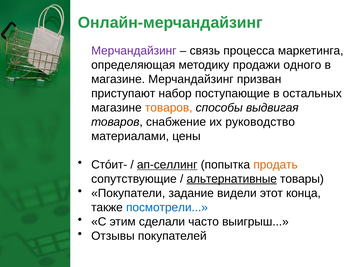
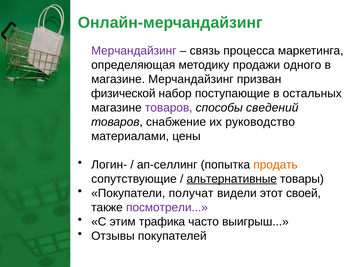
приступают: приступают -> физической
товаров at (169, 108) colour: orange -> purple
выдвигая: выдвигая -> сведений
Стóит-: Стóит- -> Логин-
ап-селлинг underline: present -> none
задание: задание -> получат
конца: конца -> своей
посмотрели colour: blue -> purple
сделали: сделали -> трафика
